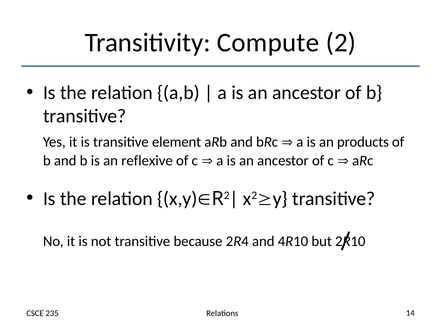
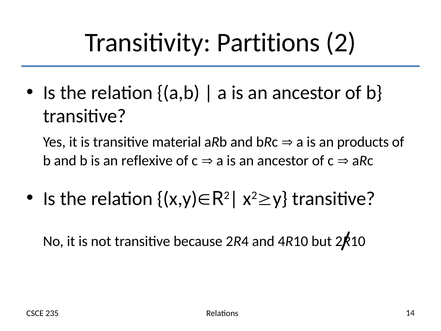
Compute: Compute -> Partitions
element: element -> material
